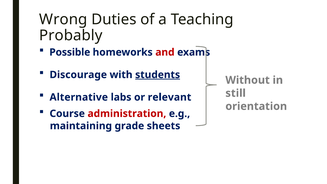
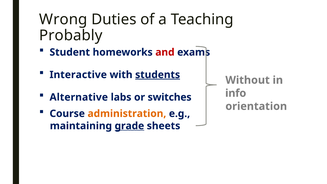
Possible: Possible -> Student
Discourage: Discourage -> Interactive
still: still -> info
relevant: relevant -> switches
administration colour: red -> orange
grade underline: none -> present
